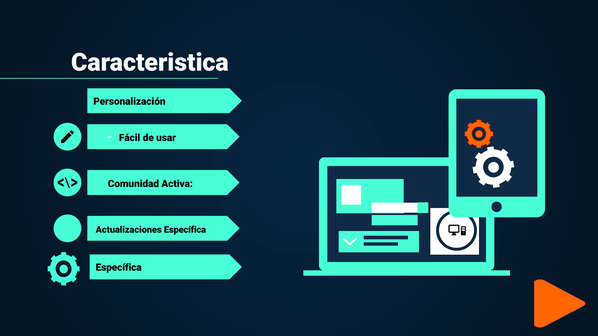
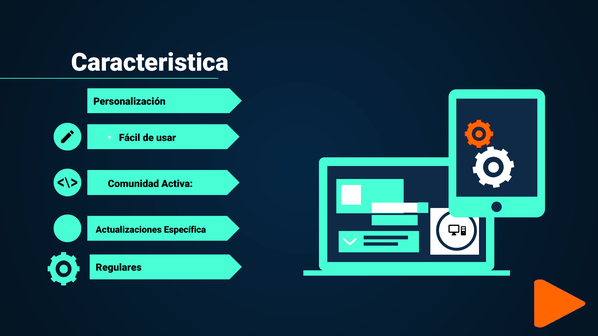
Específica at (119, 268): Específica -> Regulares
